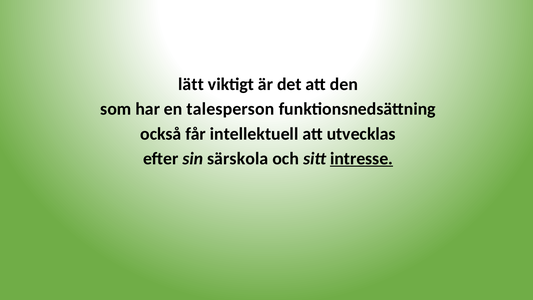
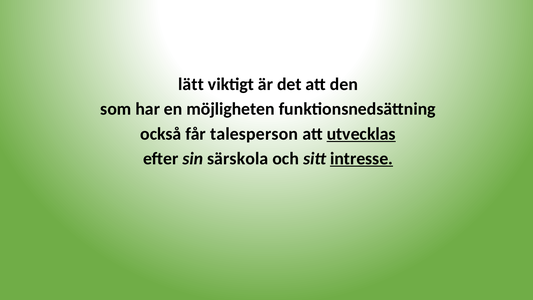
talesperson: talesperson -> möjligheten
intellektuell: intellektuell -> talesperson
utvecklas underline: none -> present
